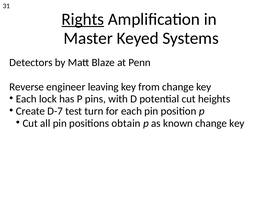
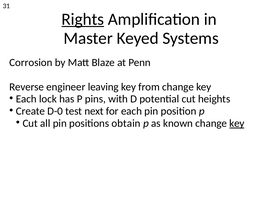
Detectors: Detectors -> Corrosion
D-7: D-7 -> D-0
turn: turn -> next
key at (237, 123) underline: none -> present
